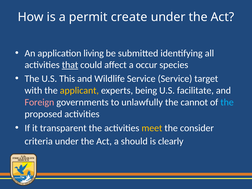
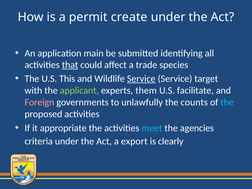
living: living -> main
occur: occur -> trade
Service at (141, 79) underline: none -> present
applicant colour: yellow -> light green
being: being -> them
cannot: cannot -> counts
transparent: transparent -> appropriate
meet colour: yellow -> light blue
consider: consider -> agencies
should: should -> export
